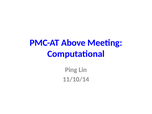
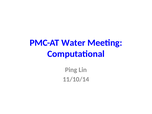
Above: Above -> Water
